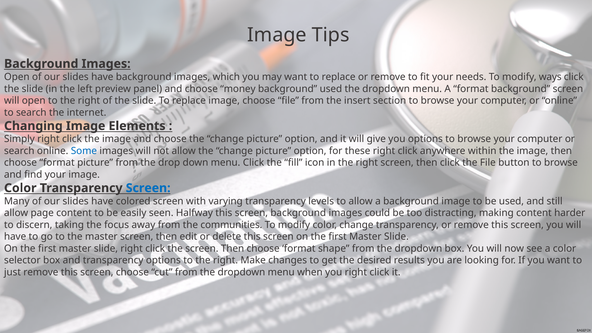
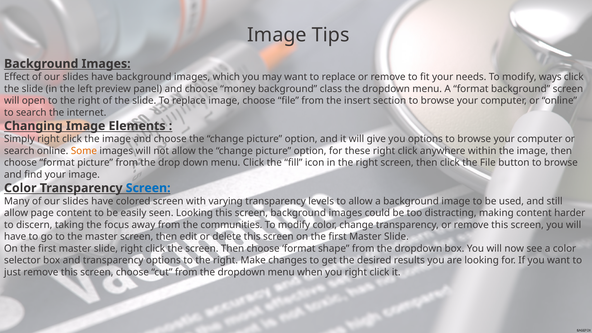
Open at (17, 77): Open -> Effect
background used: used -> class
Some colour: blue -> orange
seen Halfway: Halfway -> Looking
